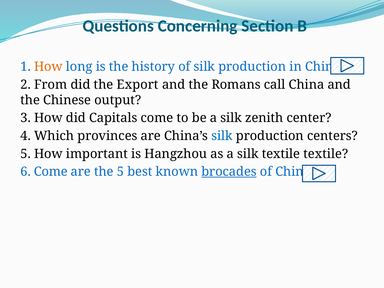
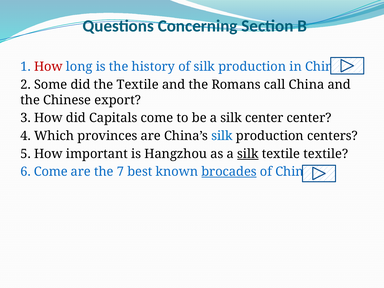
How at (48, 67) colour: orange -> red
From: From -> Some
the Export: Export -> Textile
output: output -> export
silk zenith: zenith -> center
silk at (248, 154) underline: none -> present
the 5: 5 -> 7
